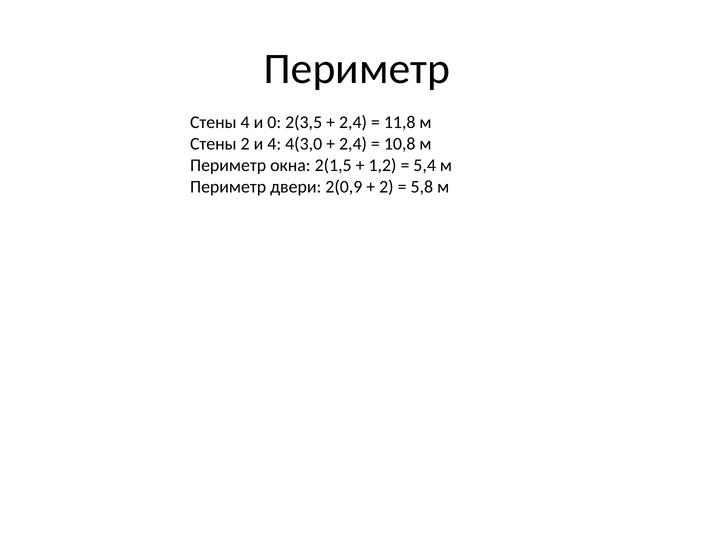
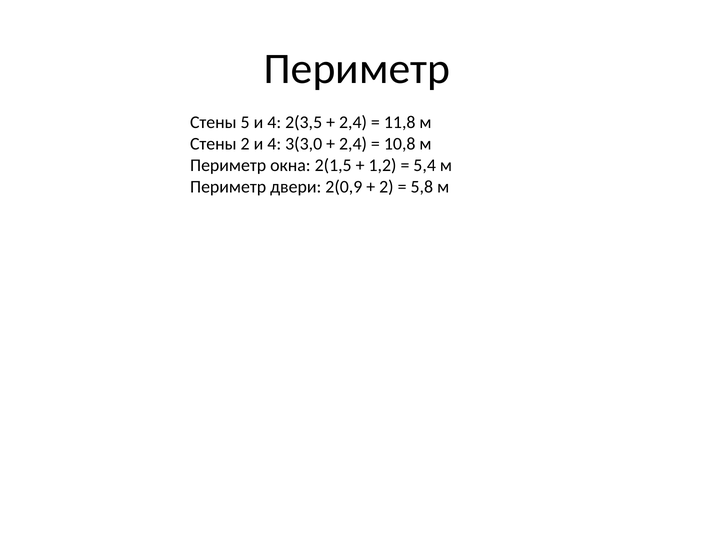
Стены 4: 4 -> 5
0 at (274, 123): 0 -> 4
4(3,0: 4(3,0 -> 3(3,0
